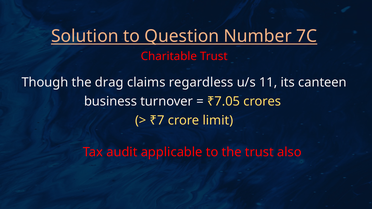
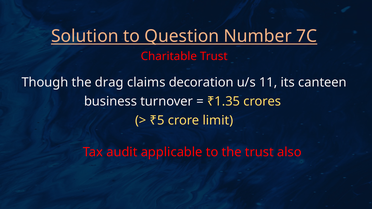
regardless: regardless -> decoration
₹7.05: ₹7.05 -> ₹1.35
₹7: ₹7 -> ₹5
